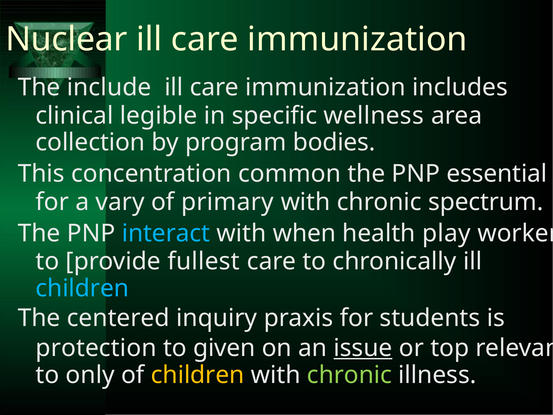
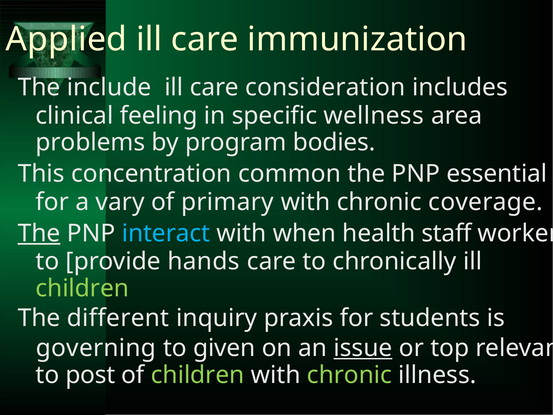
Nuclear: Nuclear -> Applied
immunization at (325, 87): immunization -> consideration
legible: legible -> feeling
collection: collection -> problems
spectrum: spectrum -> coverage
The at (39, 233) underline: none -> present
play: play -> staff
fullest: fullest -> hands
children at (82, 288) colour: light blue -> light green
centered: centered -> different
protection: protection -> governing
only: only -> post
children at (198, 375) colour: yellow -> light green
